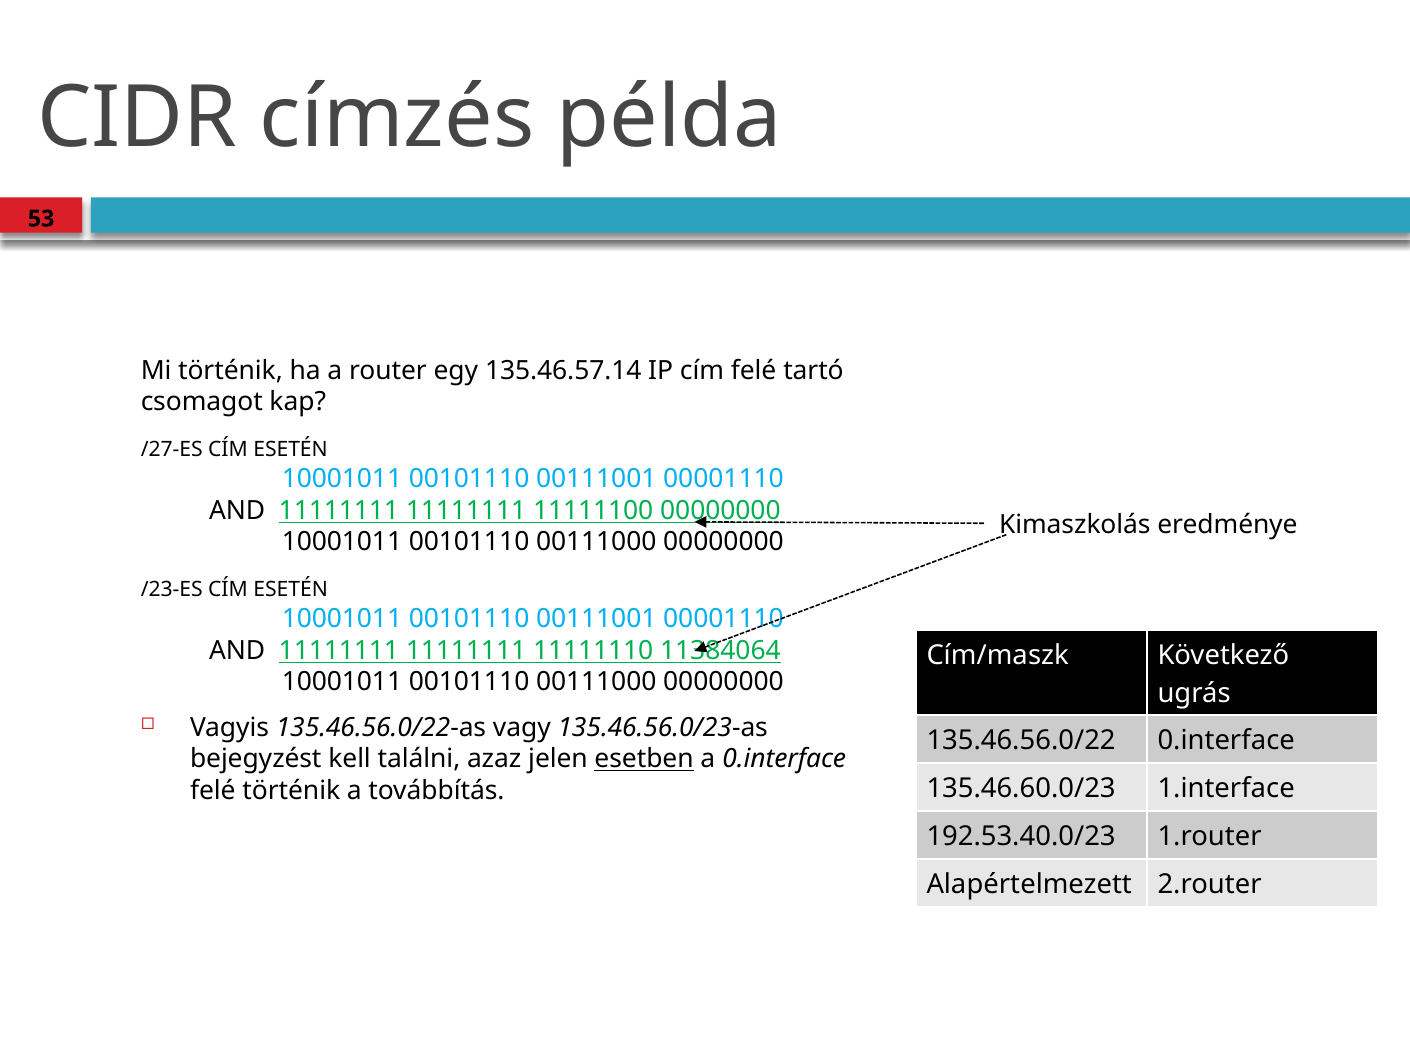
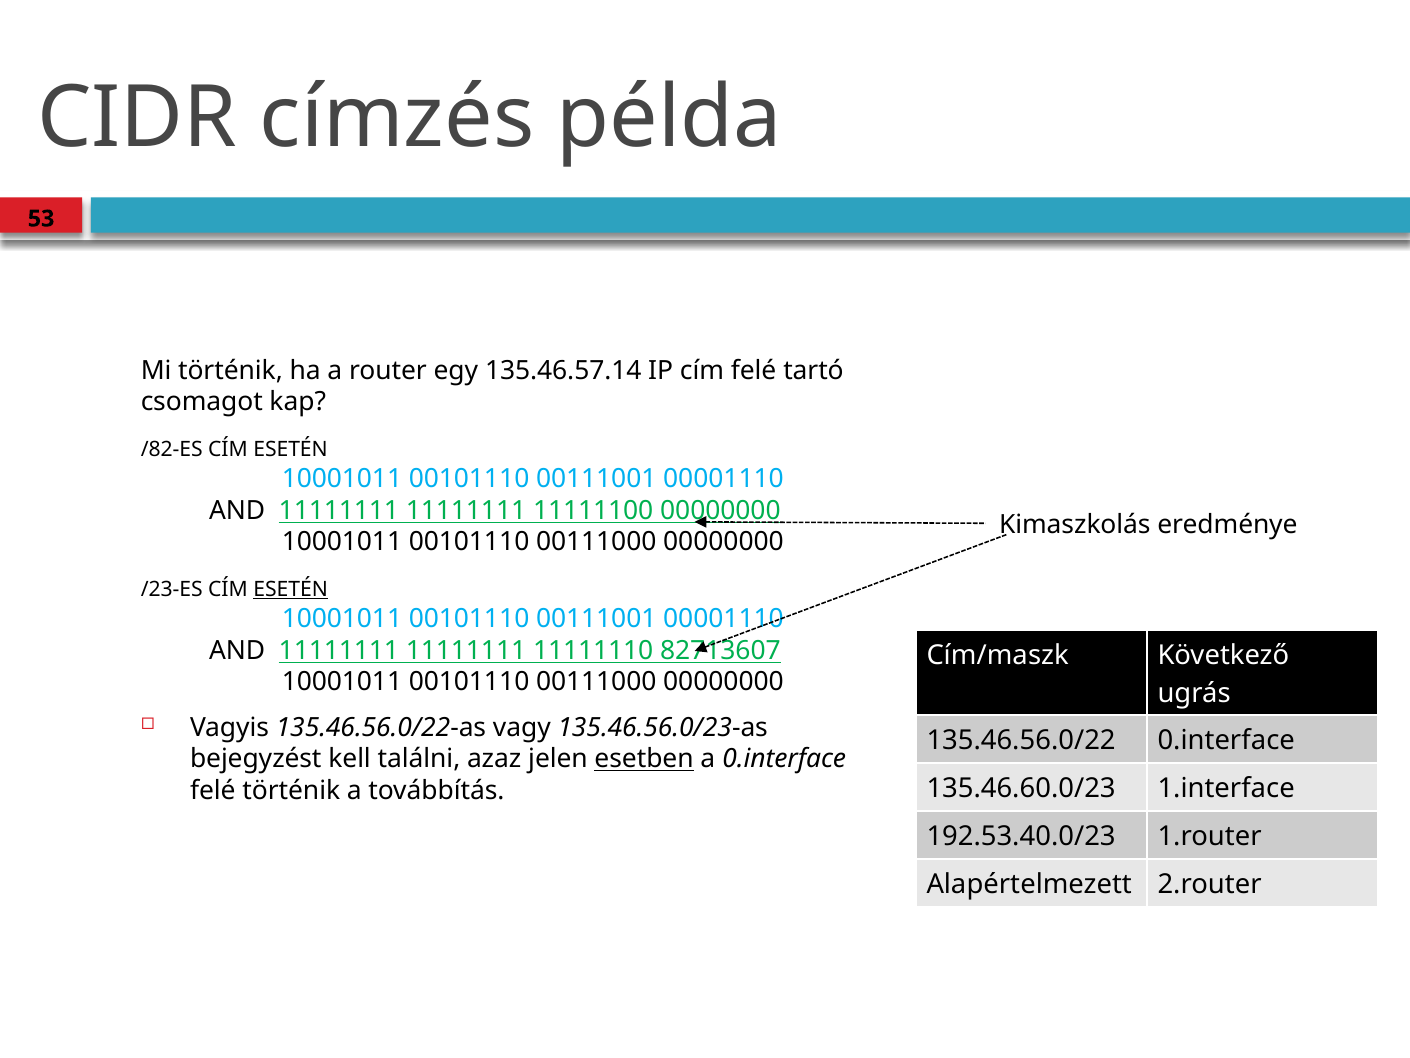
/27-ES: /27-ES -> /82-ES
ESETÉN at (291, 589) underline: none -> present
11384064: 11384064 -> 82713607
